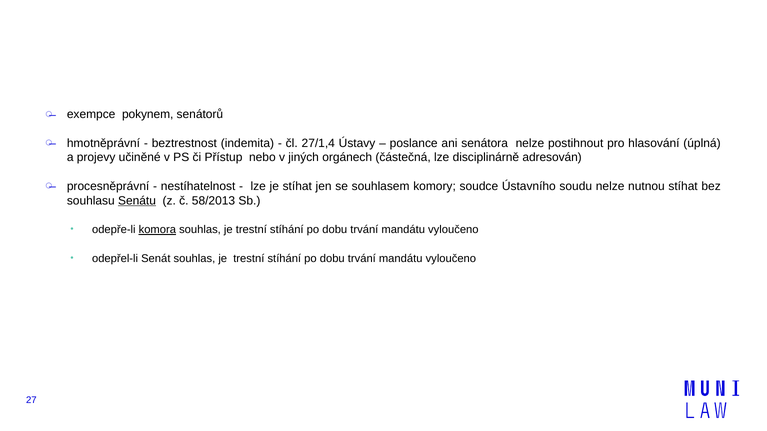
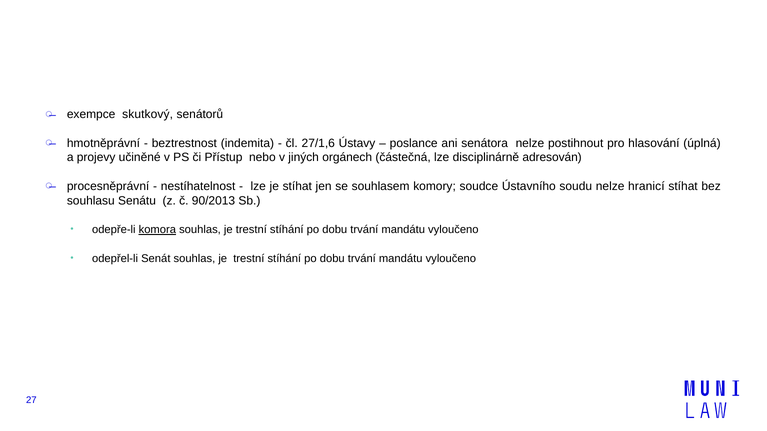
pokynem: pokynem -> skutkový
27/1,4: 27/1,4 -> 27/1,6
nutnou: nutnou -> hranicí
Senátu underline: present -> none
58/2013: 58/2013 -> 90/2013
